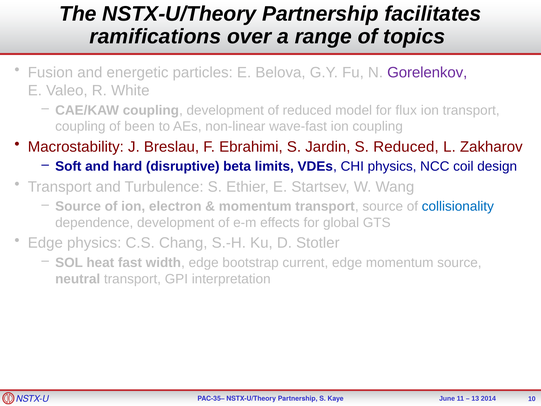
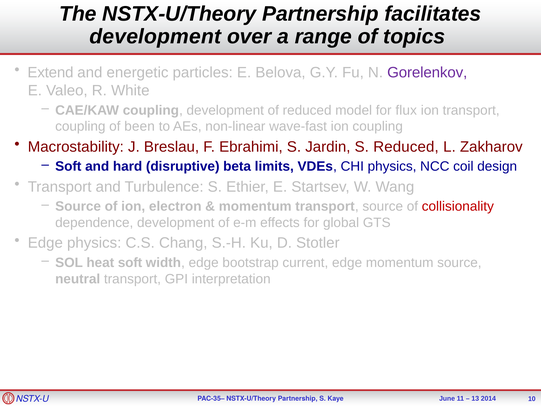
ramifications at (155, 37): ramifications -> development
Fusion: Fusion -> Extend
collisionality colour: blue -> red
heat fast: fast -> soft
